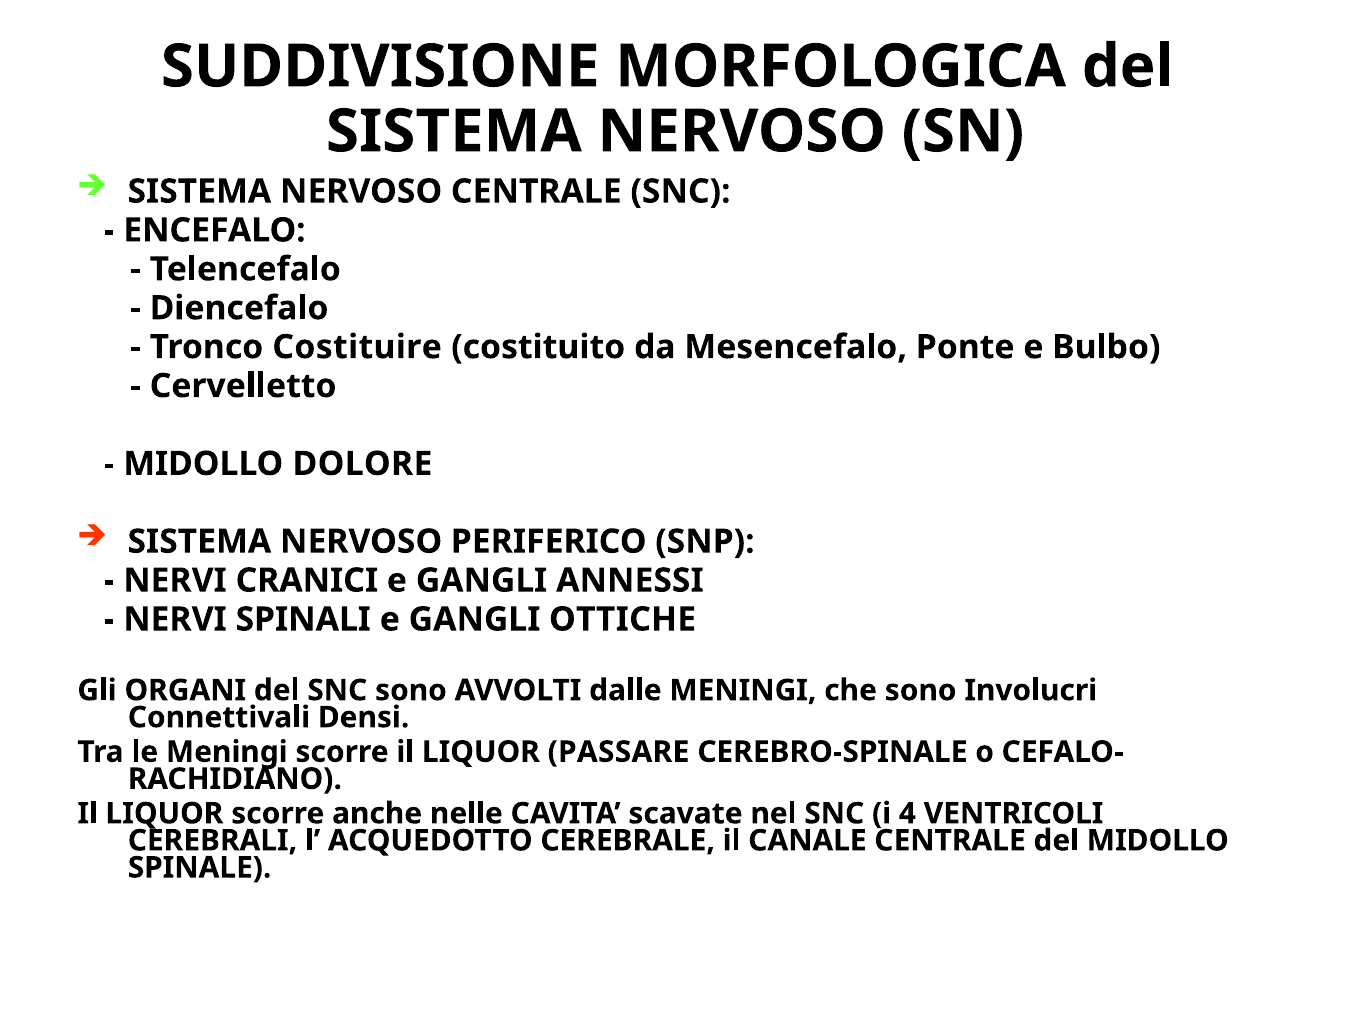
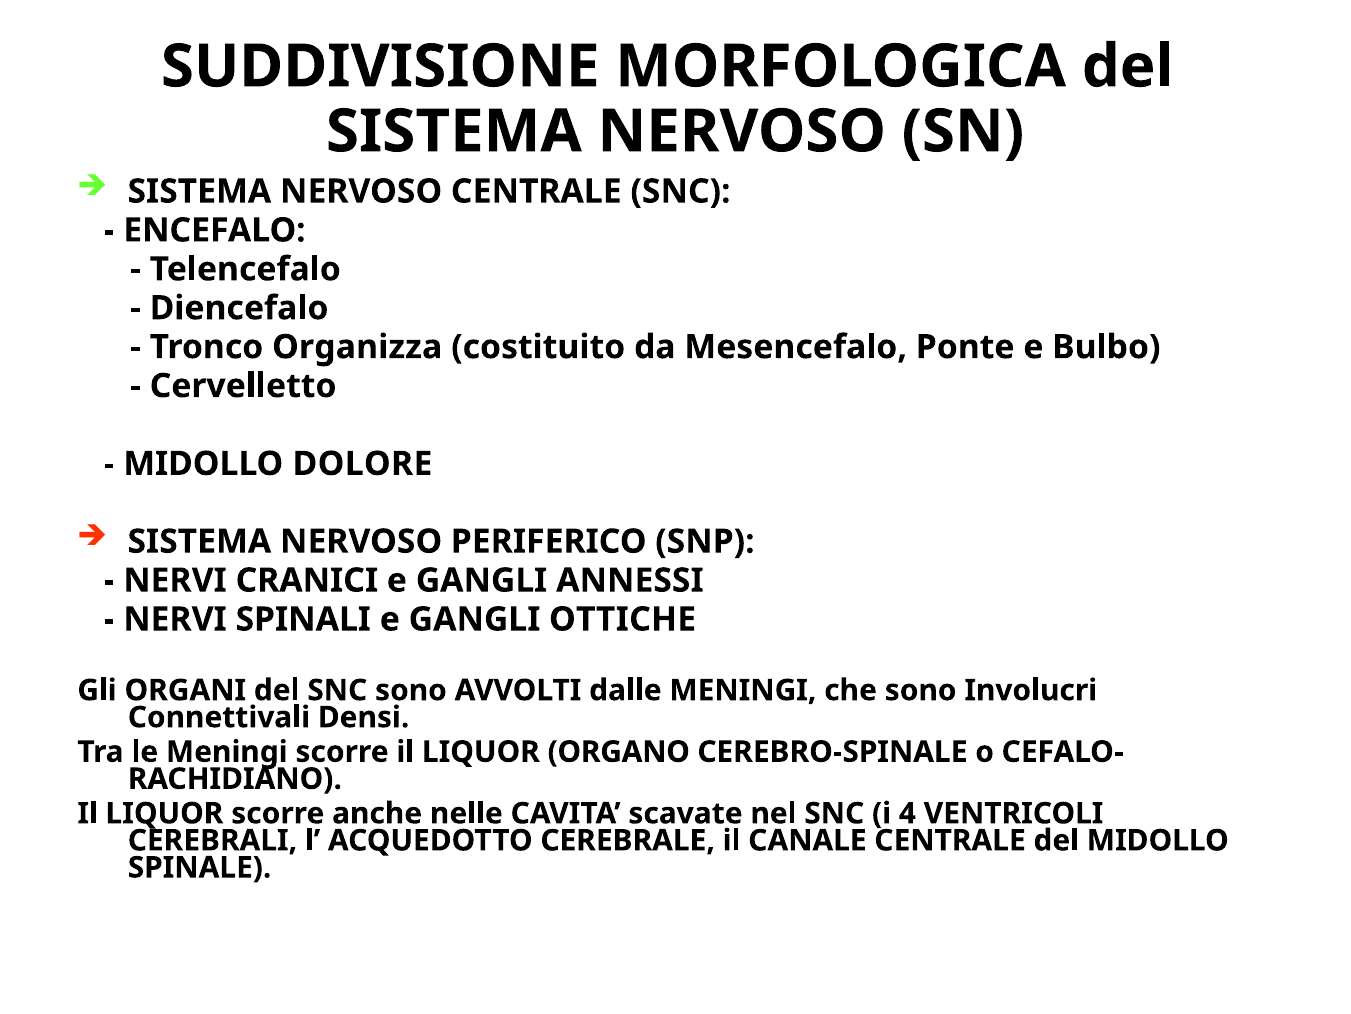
Costituire: Costituire -> Organizza
PASSARE: PASSARE -> ORGANO
